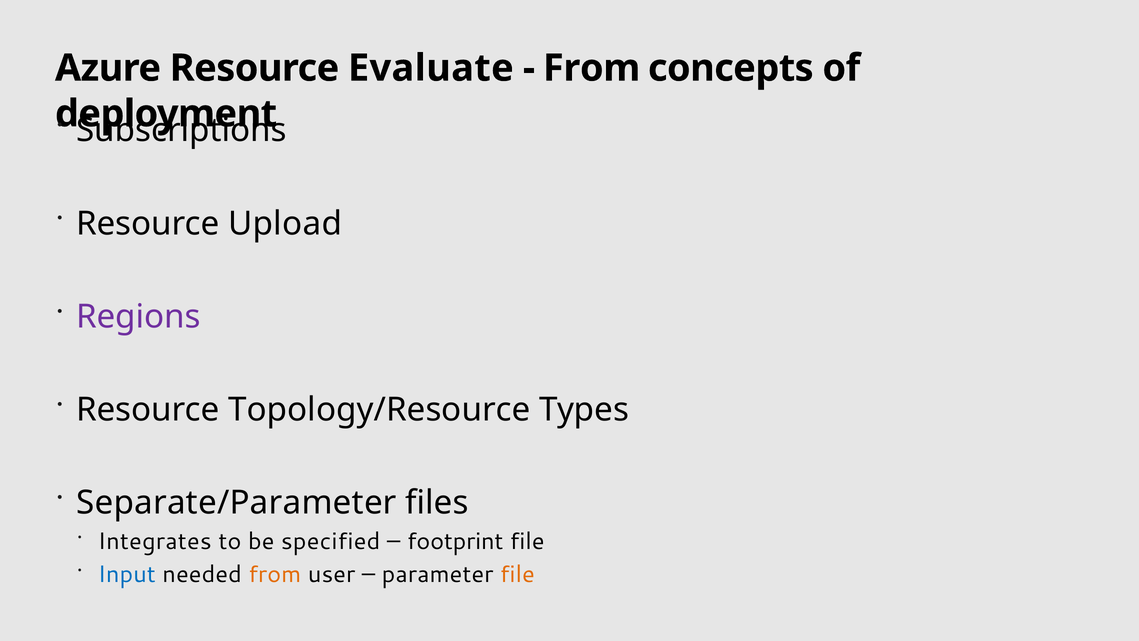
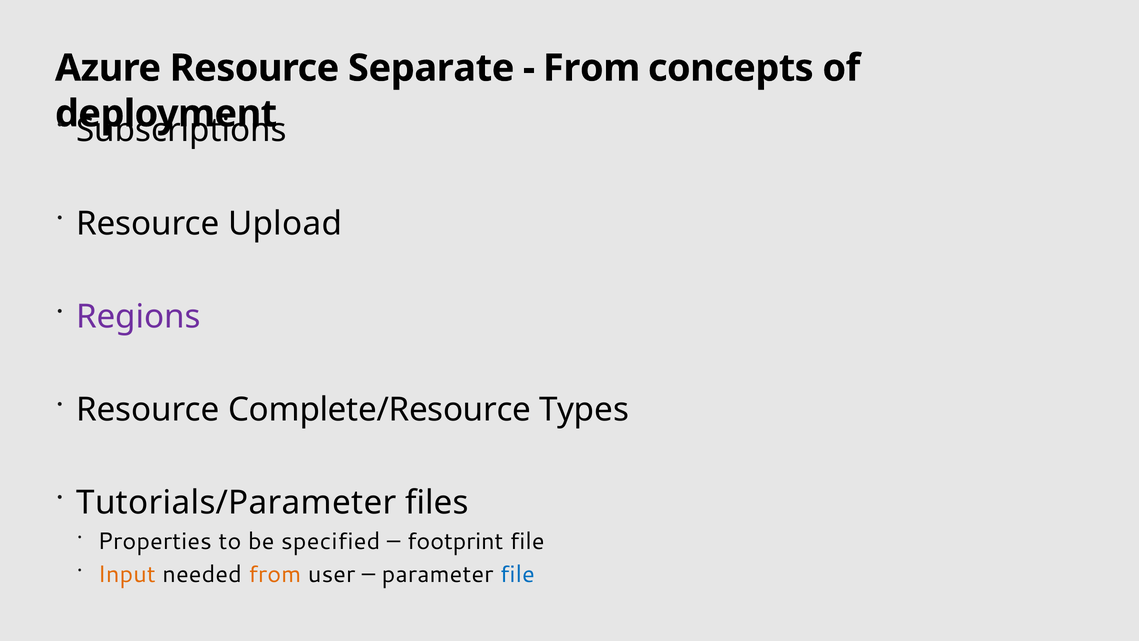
Evaluate: Evaluate -> Separate
Topology/Resource: Topology/Resource -> Complete/Resource
Separate/Parameter: Separate/Parameter -> Tutorials/Parameter
Integrates: Integrates -> Properties
Input colour: blue -> orange
file at (517, 574) colour: orange -> blue
